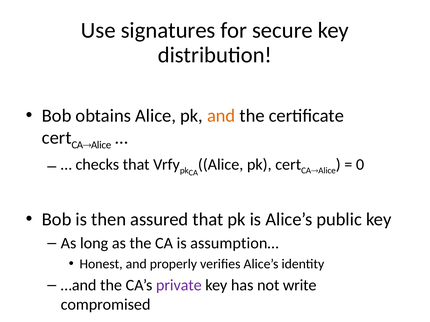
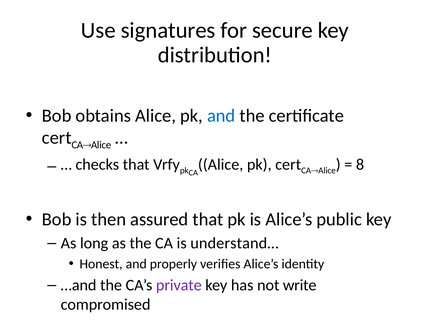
and at (221, 116) colour: orange -> blue
0: 0 -> 8
assumption…: assumption… -> understand…
